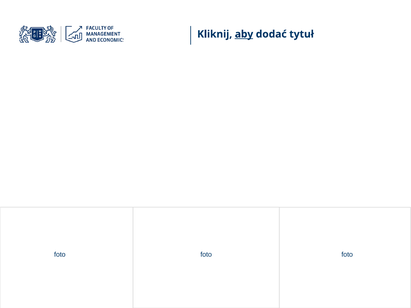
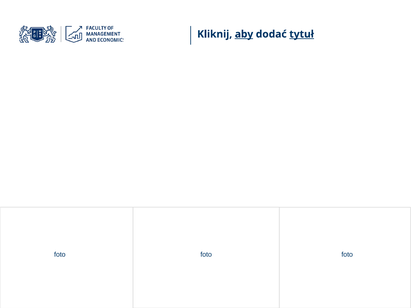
tytuł underline: none -> present
